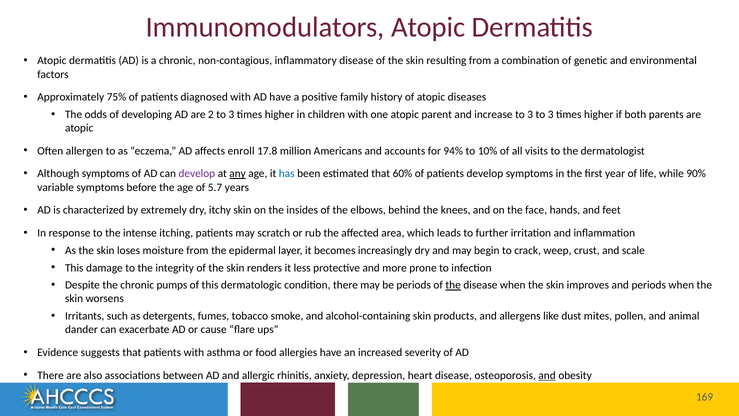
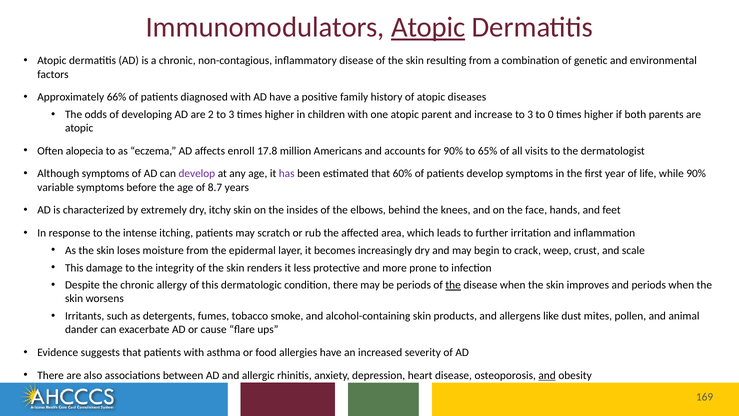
Atopic at (428, 27) underline: none -> present
75%: 75% -> 66%
3 to 3: 3 -> 0
allergen: allergen -> alopecia
for 94%: 94% -> 90%
10%: 10% -> 65%
any underline: present -> none
has colour: blue -> purple
5.7: 5.7 -> 8.7
pumps: pumps -> allergy
